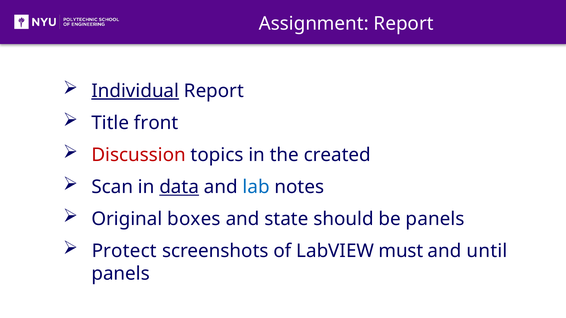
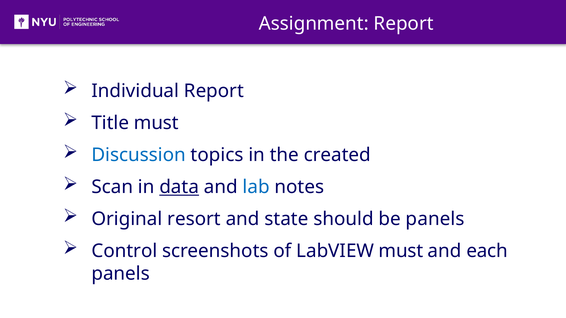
Individual underline: present -> none
Title front: front -> must
Discussion colour: red -> blue
boxes: boxes -> resort
Protect: Protect -> Control
until: until -> each
